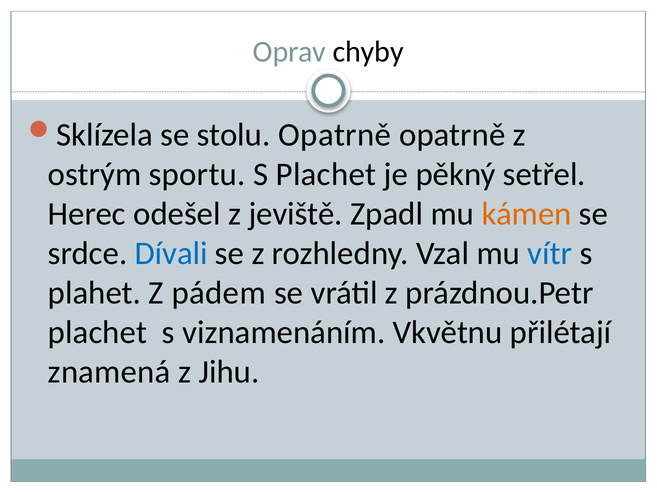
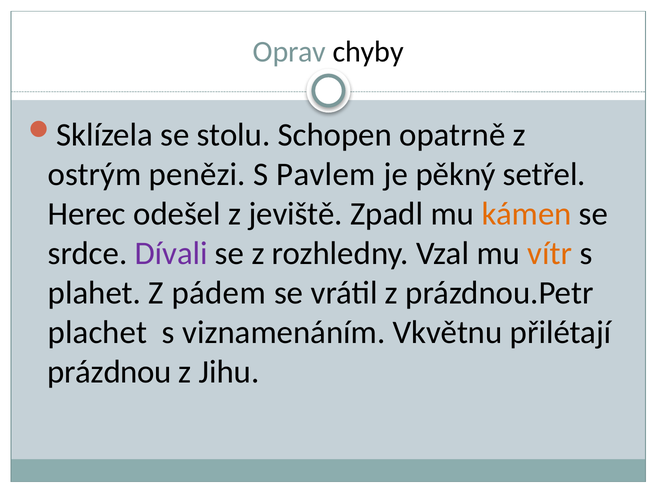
stolu Opatrně: Opatrně -> Schopen
sportu: sportu -> penězi
S Plachet: Plachet -> Pavlem
Dívali colour: blue -> purple
vítr colour: blue -> orange
znamená: znamená -> prázdnou
